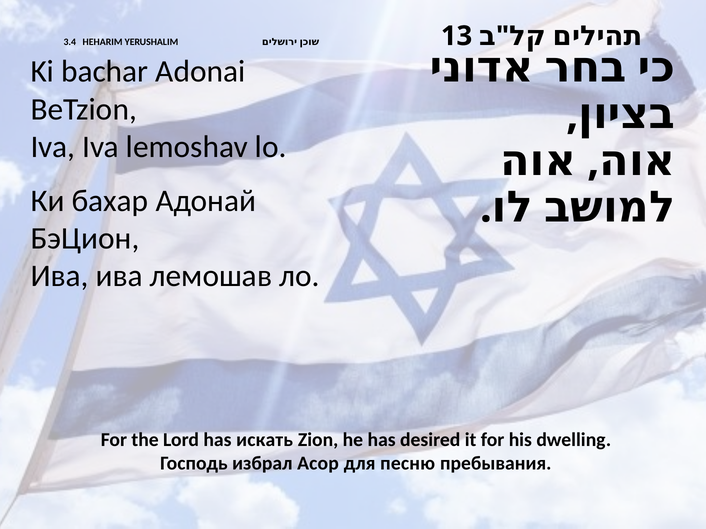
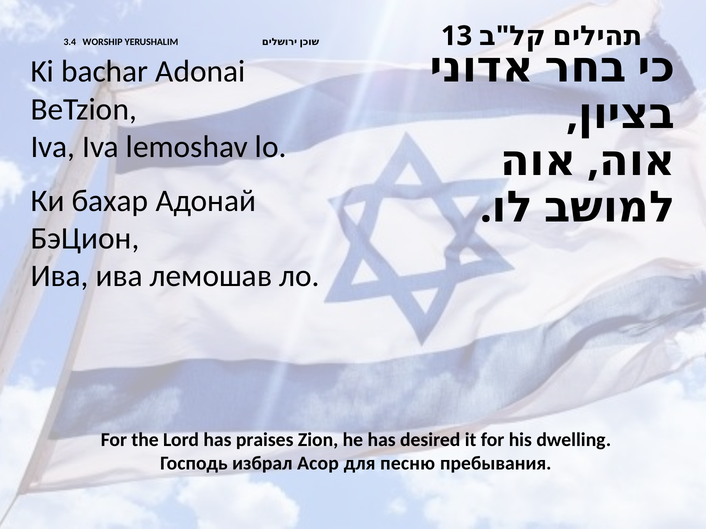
HEHARIM: HEHARIM -> WORSHIP
искать: искать -> praises
